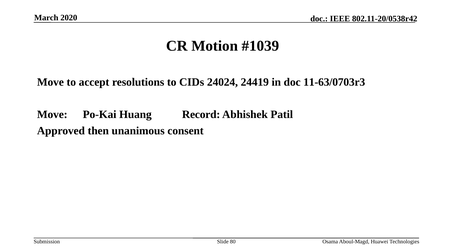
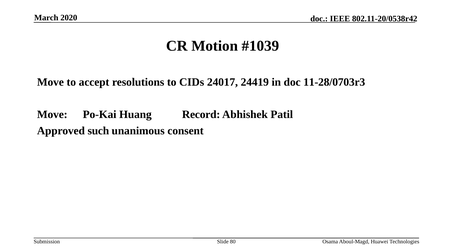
24024: 24024 -> 24017
11-63/0703r3: 11-63/0703r3 -> 11-28/0703r3
then: then -> such
